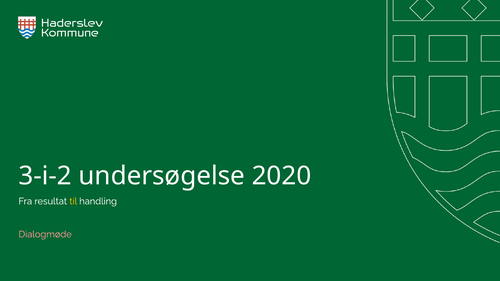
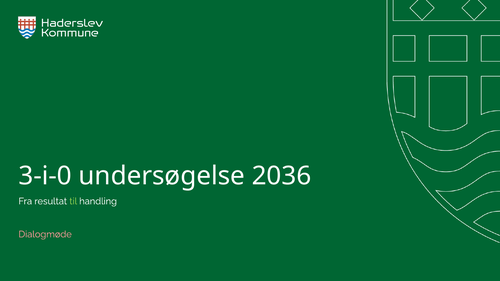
3-i-2: 3-i-2 -> 3-i-0
2020: 2020 -> 2036
til colour: yellow -> light green
